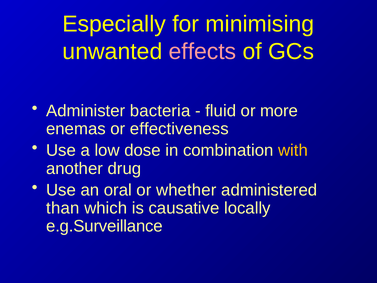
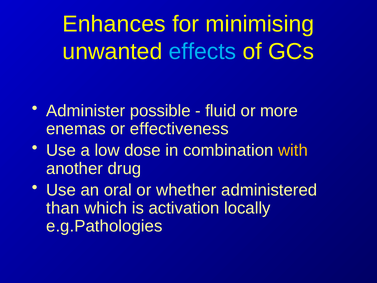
Especially: Especially -> Enhances
effects colour: pink -> light blue
bacteria: bacteria -> possible
causative: causative -> activation
e.g.Surveillance: e.g.Surveillance -> e.g.Pathologies
